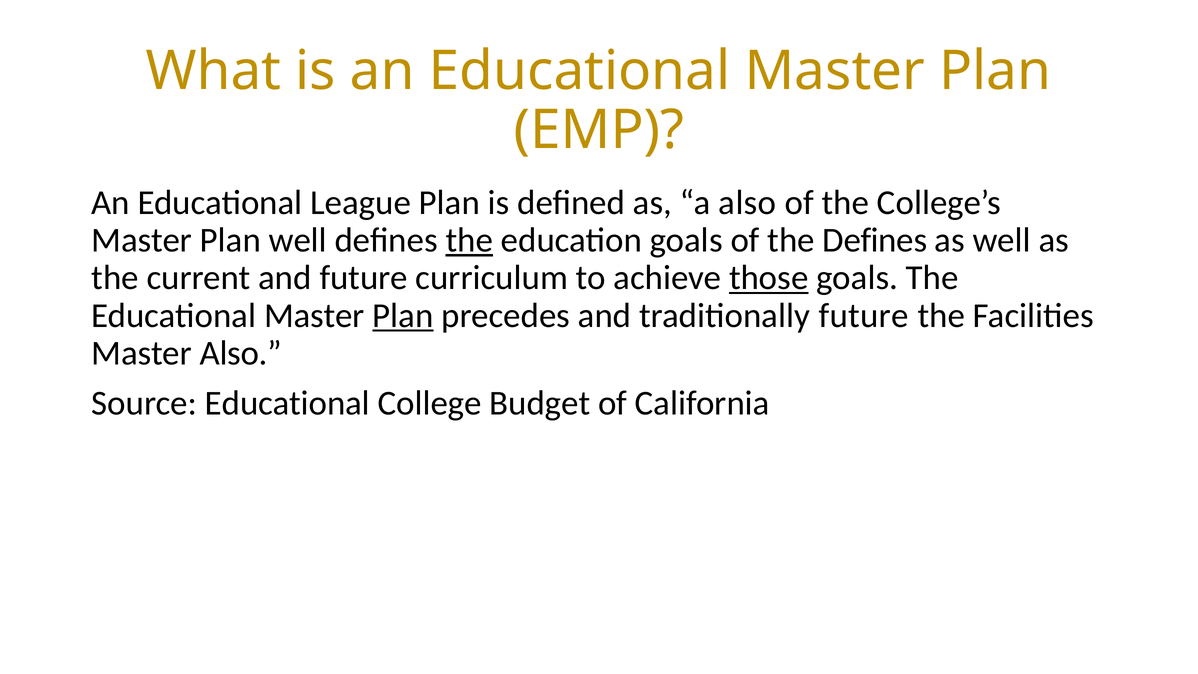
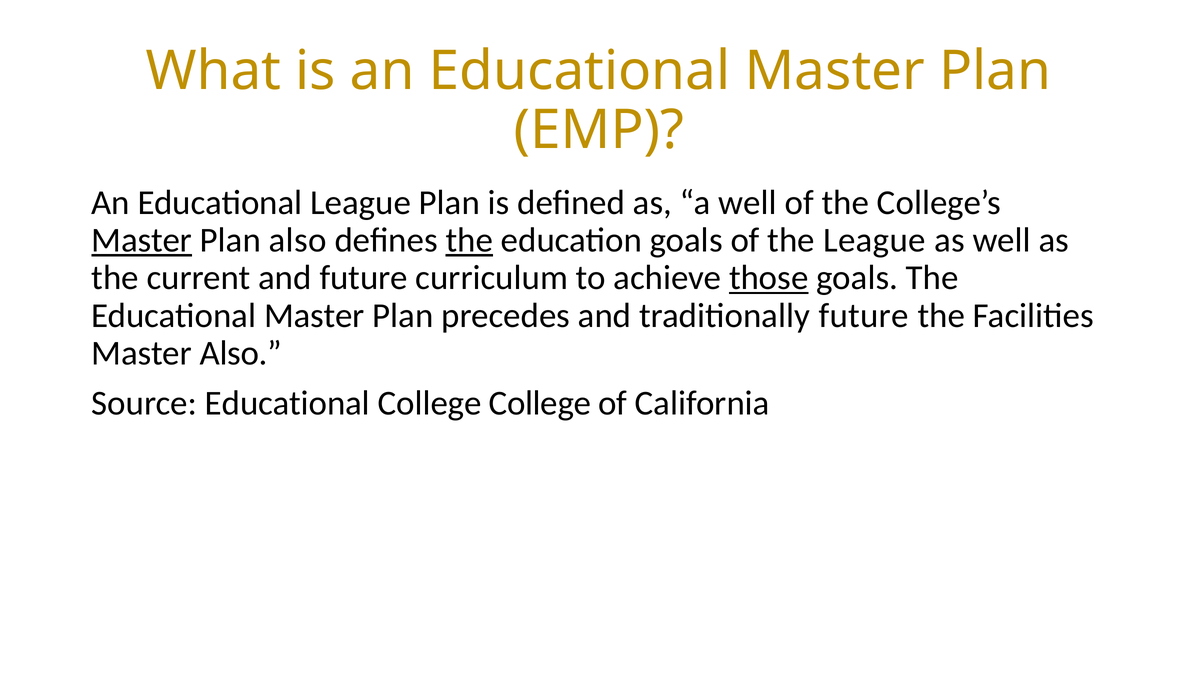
a also: also -> well
Master at (142, 240) underline: none -> present
Plan well: well -> also
the Defines: Defines -> League
Plan at (403, 315) underline: present -> none
College Budget: Budget -> College
